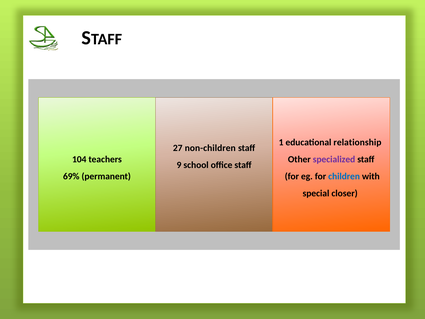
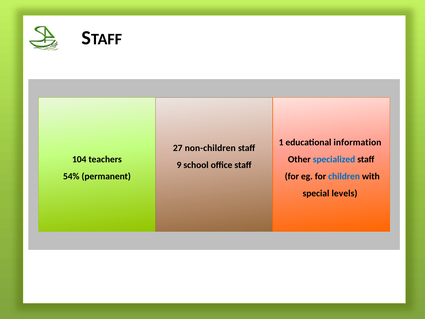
relationship: relationship -> information
specialized colour: purple -> blue
69%: 69% -> 54%
closer: closer -> levels
